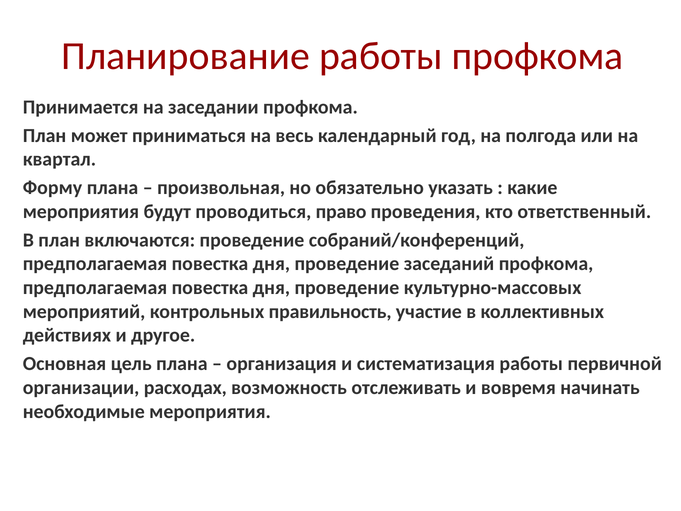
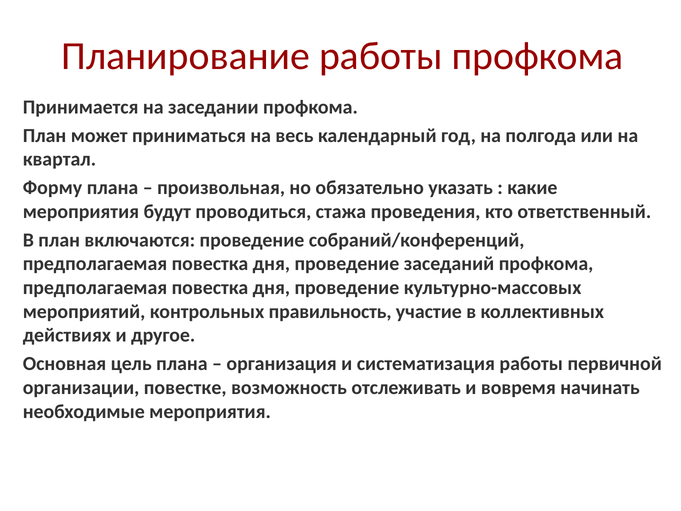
право: право -> стажа
расходах: расходах -> повестке
